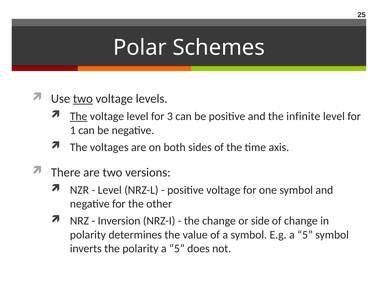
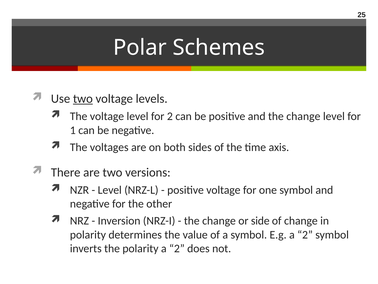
The at (79, 116) underline: present -> none
for 3: 3 -> 2
and the infinite: infinite -> change
E.g a 5: 5 -> 2
polarity a 5: 5 -> 2
